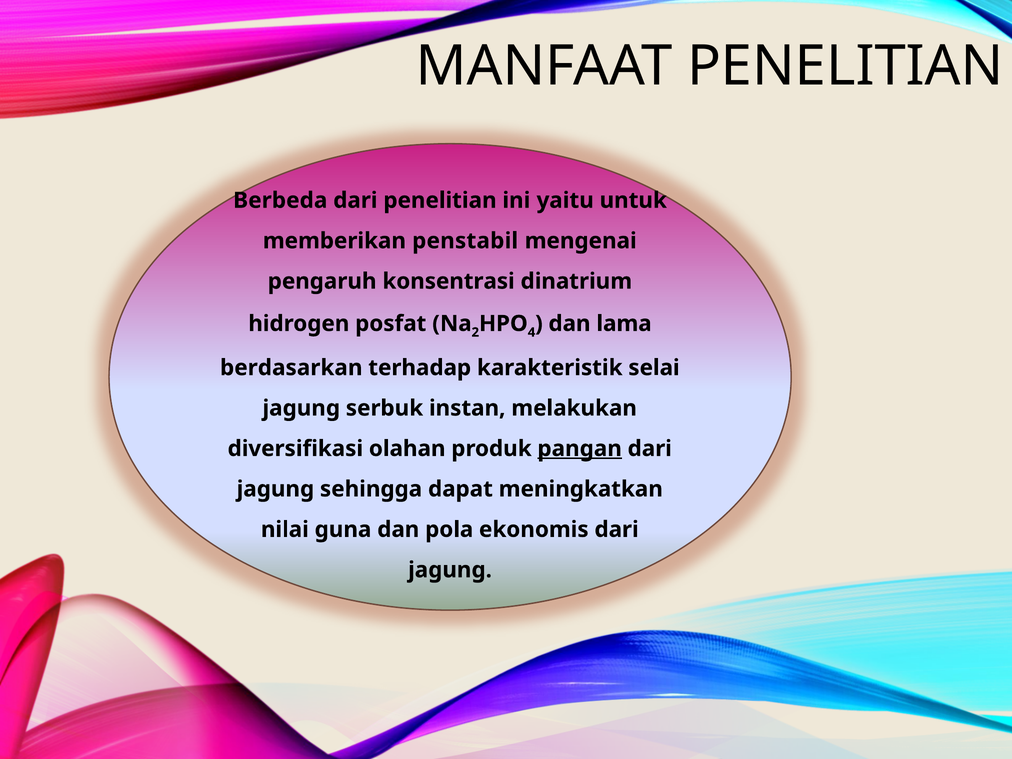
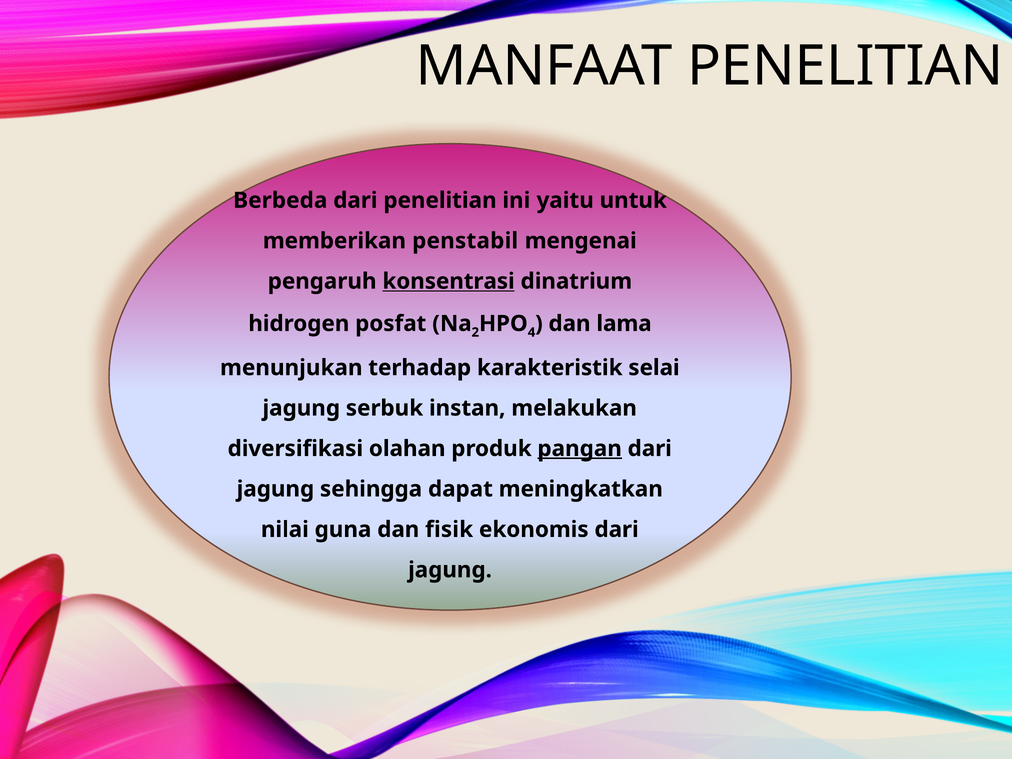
konsentrasi underline: none -> present
berdasarkan: berdasarkan -> menunjukan
pola: pola -> fisik
